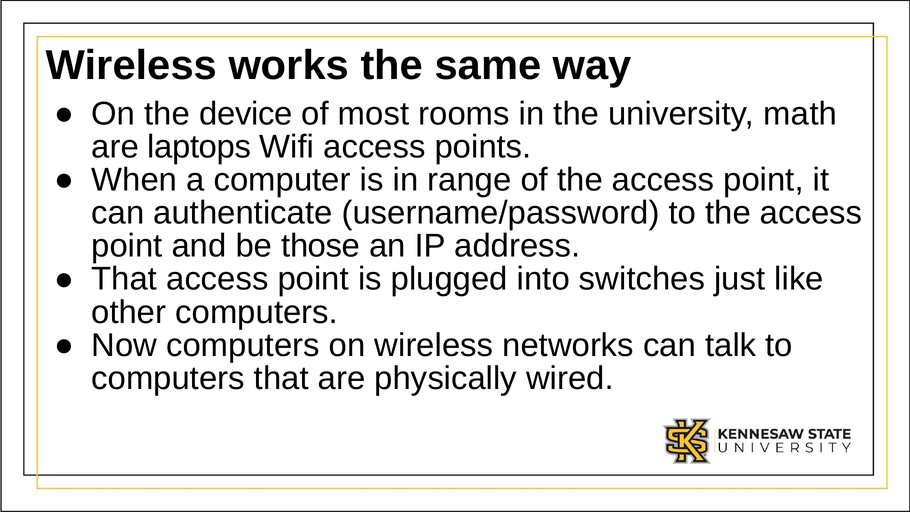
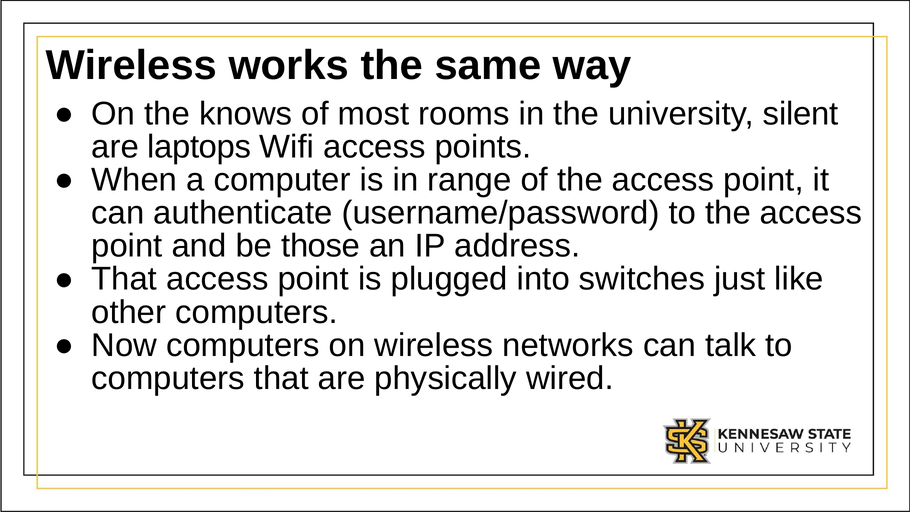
device: device -> knows
math: math -> silent
